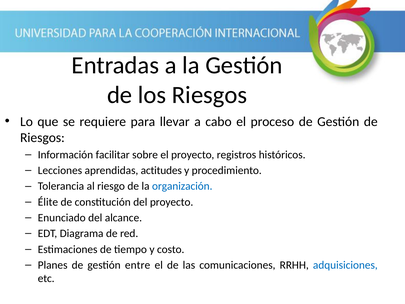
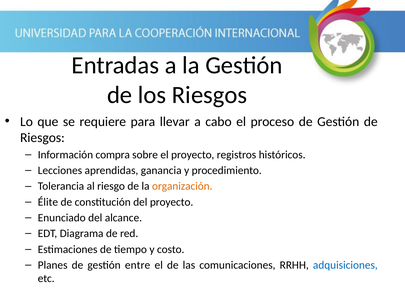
facilitar: facilitar -> compra
actitudes: actitudes -> ganancia
organización colour: blue -> orange
